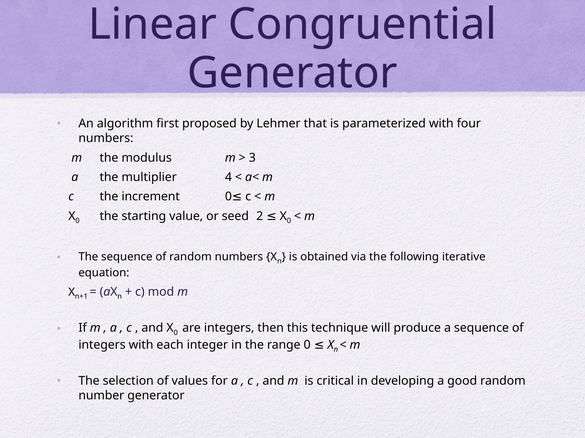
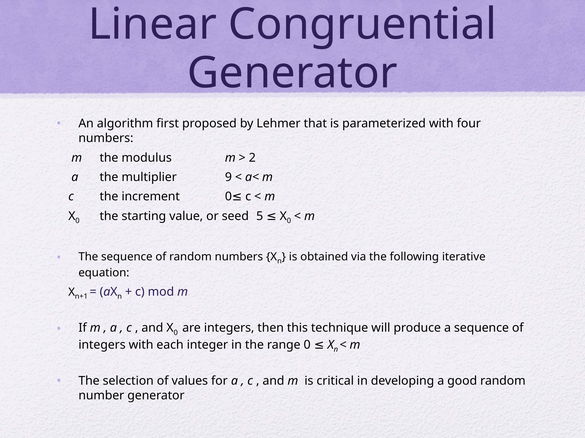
3: 3 -> 2
4: 4 -> 9
2: 2 -> 5
